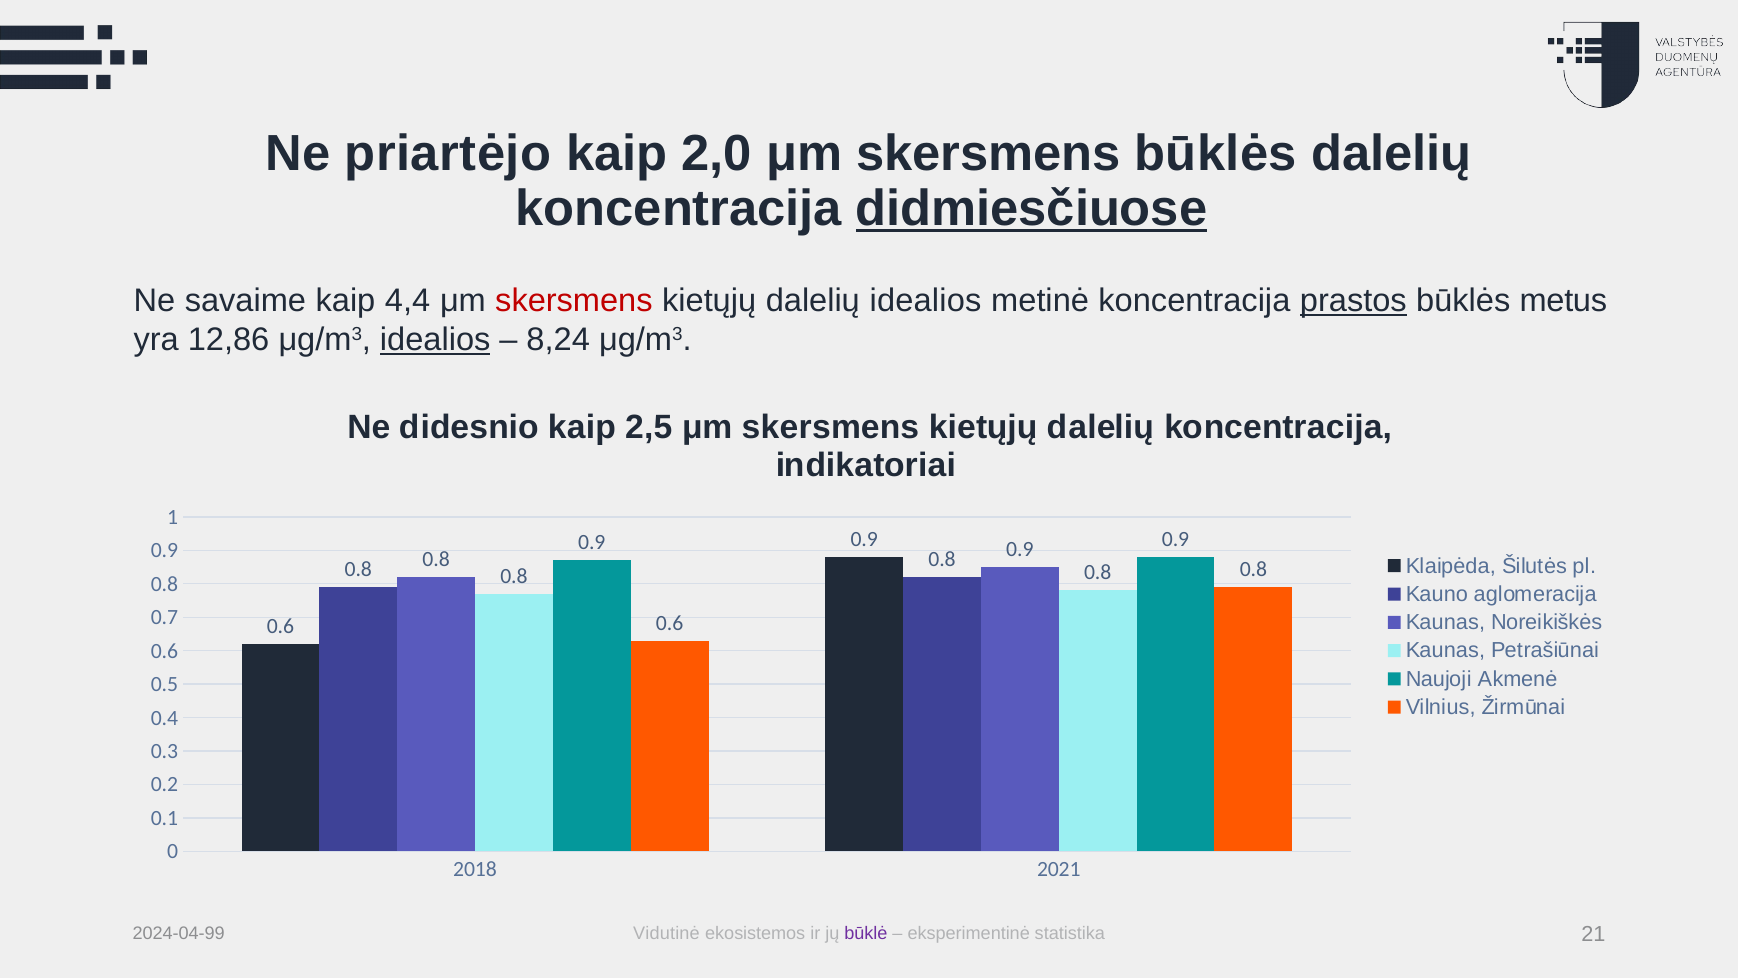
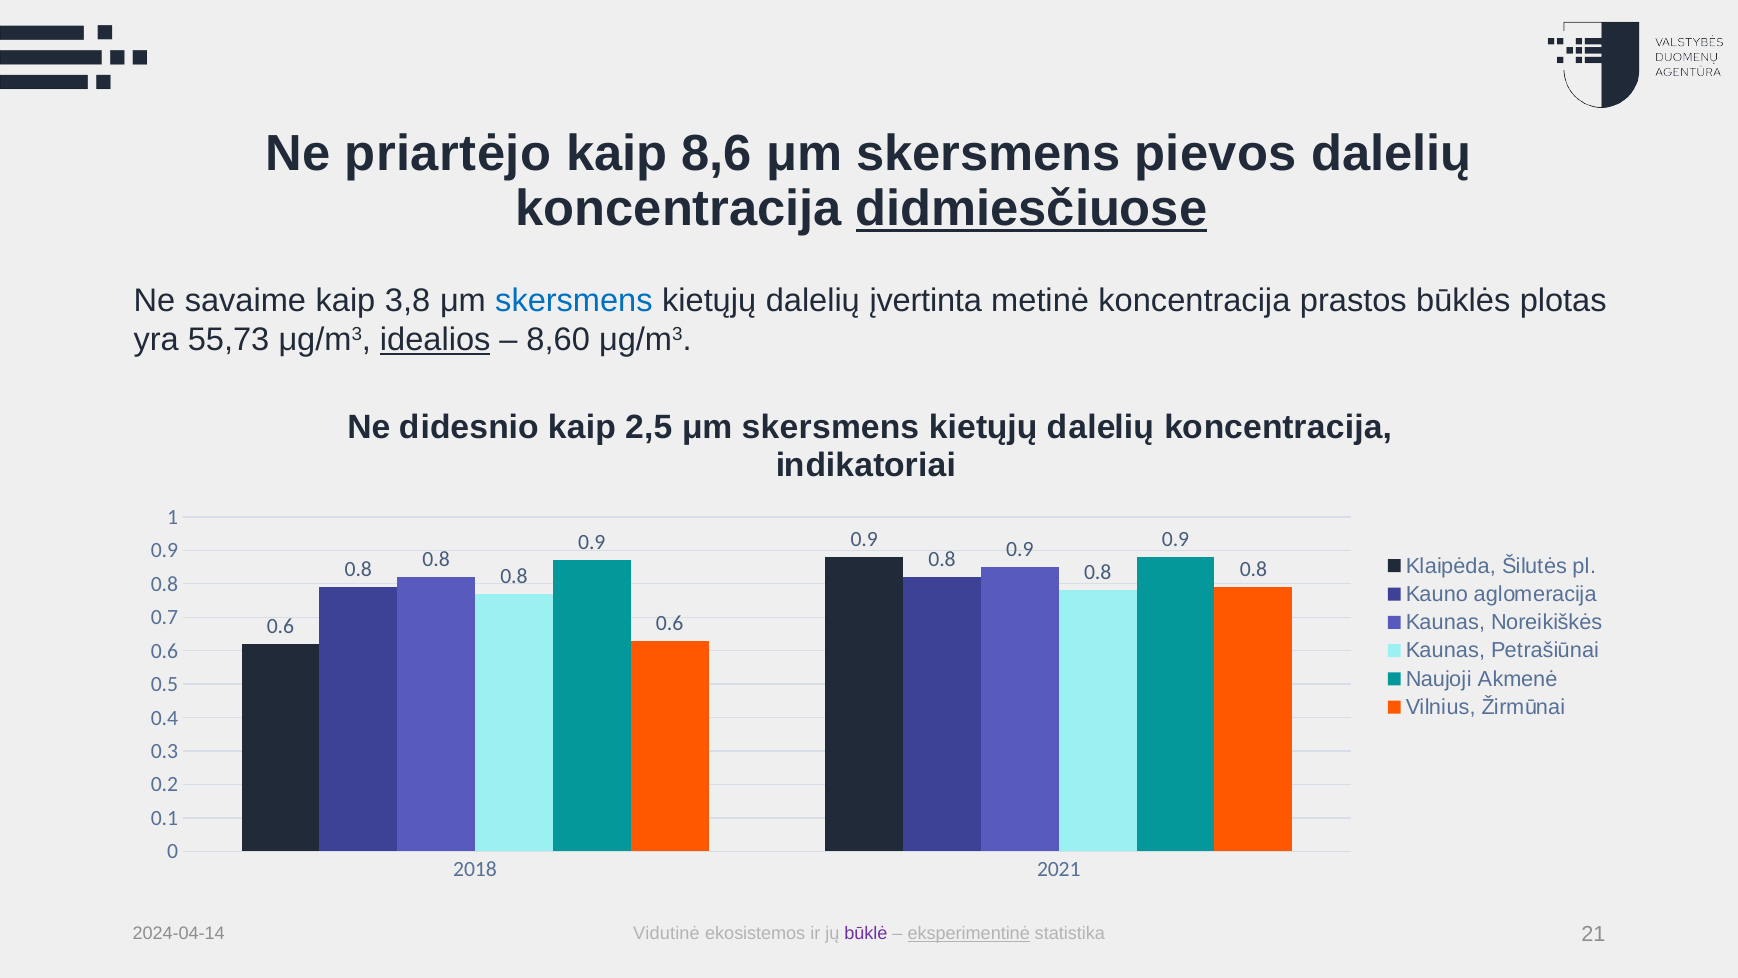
2,0: 2,0 -> 8,6
skersmens būklės: būklės -> pievos
4,4: 4,4 -> 3,8
skersmens at (574, 301) colour: red -> blue
dalelių idealios: idealios -> įvertinta
prastos underline: present -> none
metus: metus -> plotas
12,86: 12,86 -> 55,73
8,24: 8,24 -> 8,60
2024-04-99: 2024-04-99 -> 2024-04-14
eksperimentinė underline: none -> present
